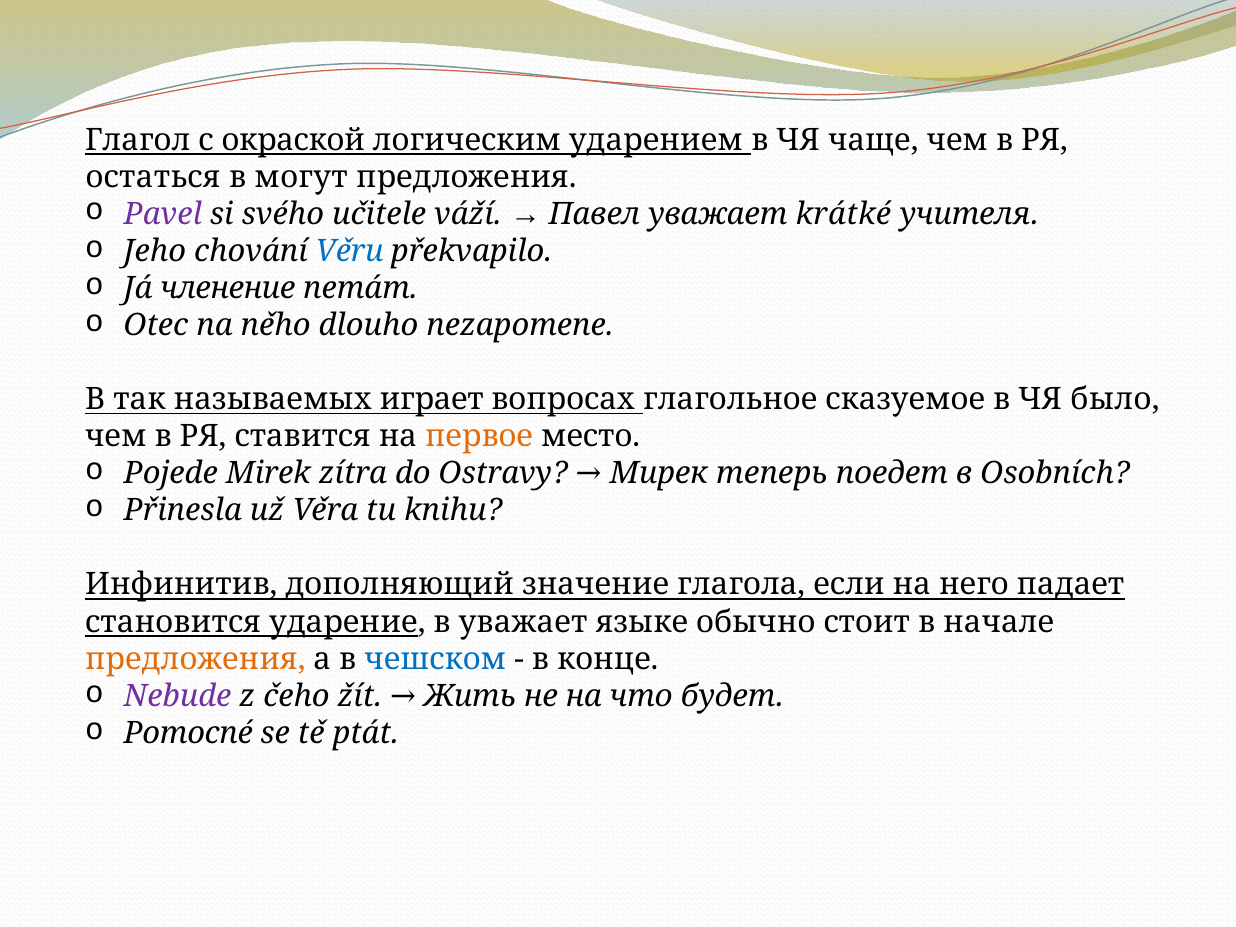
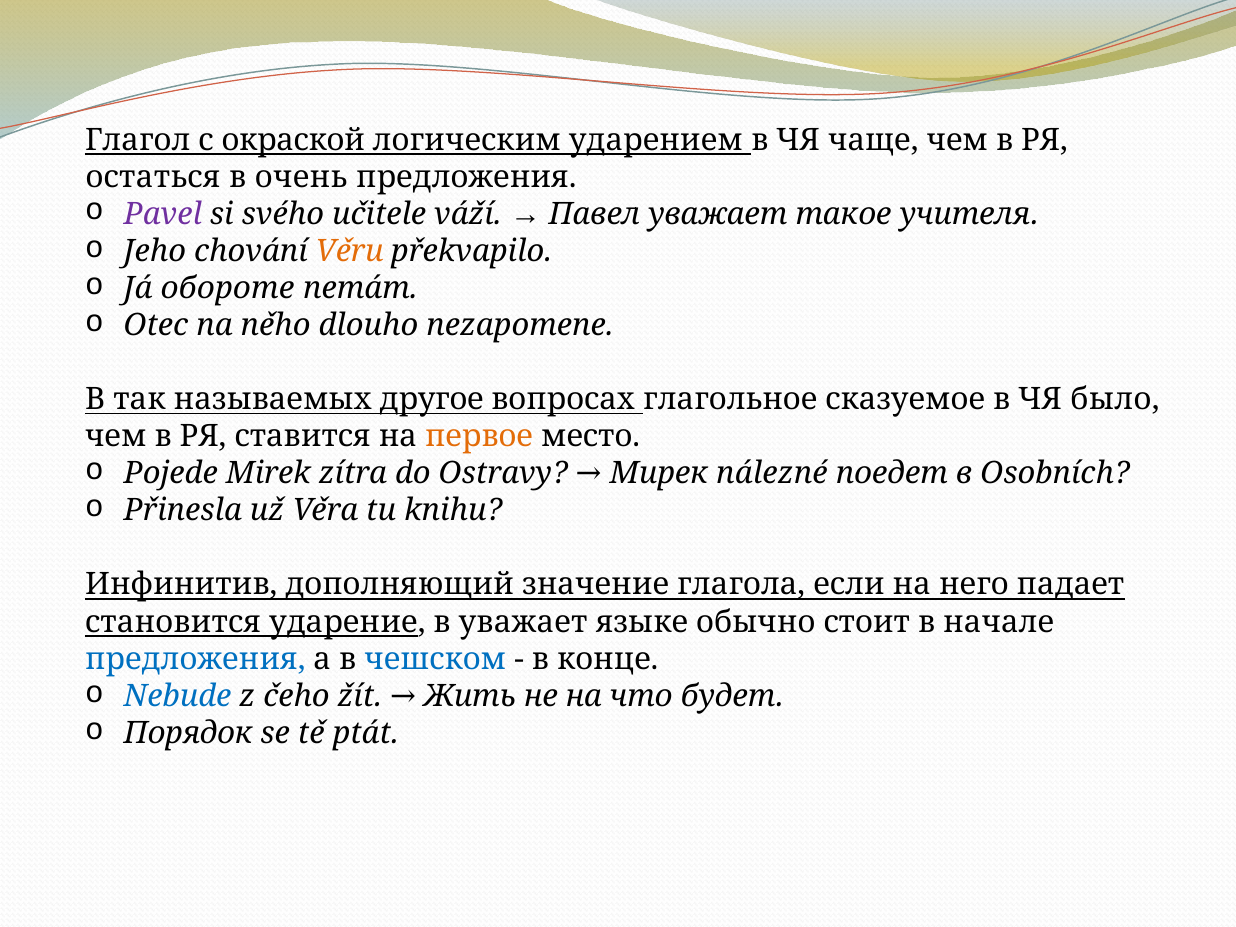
могут: могут -> очень
krátké: krátké -> такое
Věru colour: blue -> orange
членение: членение -> обороте
играет: играет -> другое
теперь: теперь -> nálezné
предложения at (195, 659) colour: orange -> blue
Nebude colour: purple -> blue
Pomocné: Pomocné -> Порядок
